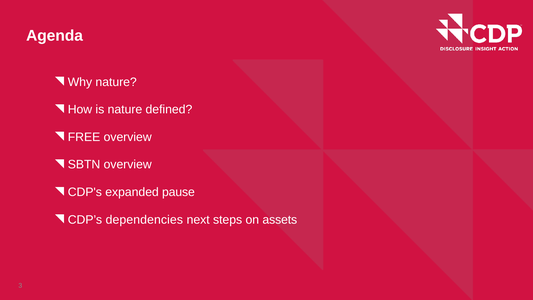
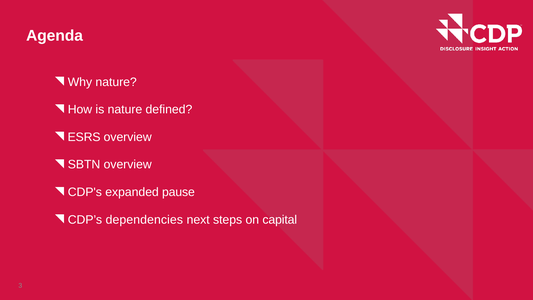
FREE: FREE -> ESRS
assets: assets -> capital
